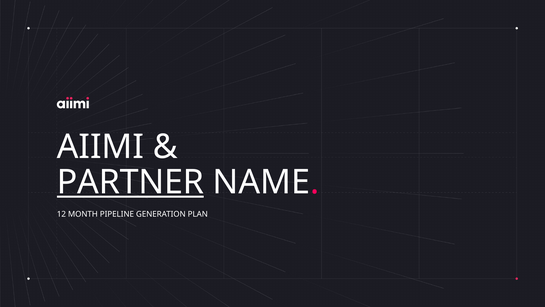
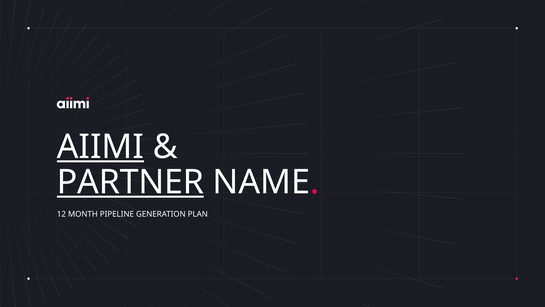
AIIMI underline: none -> present
